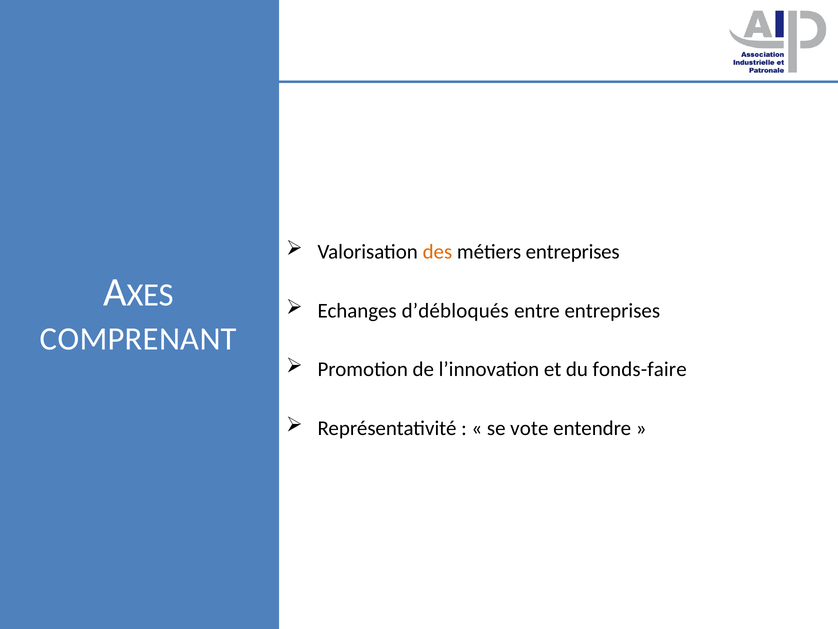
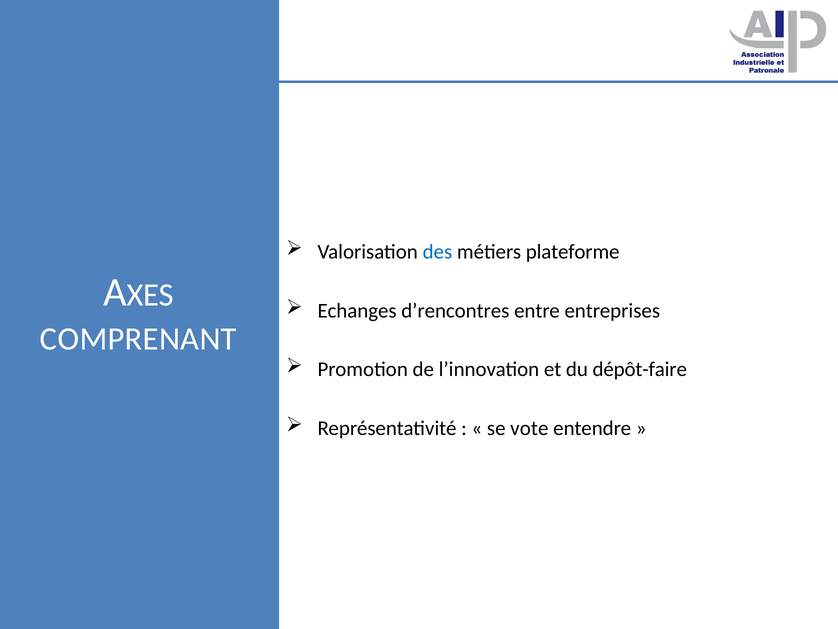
des colour: orange -> blue
métiers entreprises: entreprises -> plateforme
d’débloqués: d’débloqués -> d’rencontres
fonds-faire: fonds-faire -> dépôt-faire
